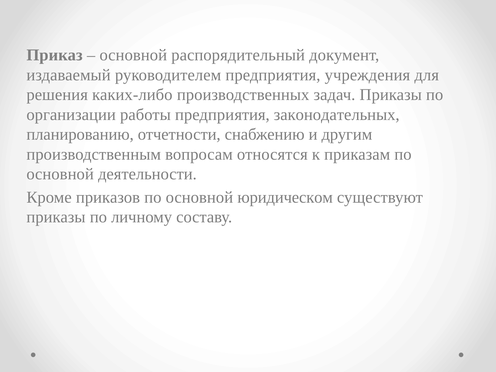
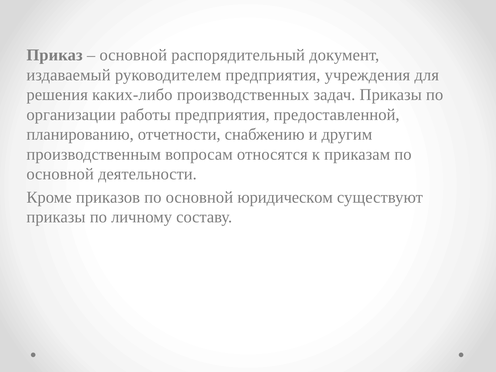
законодательных: законодательных -> предоставленной
